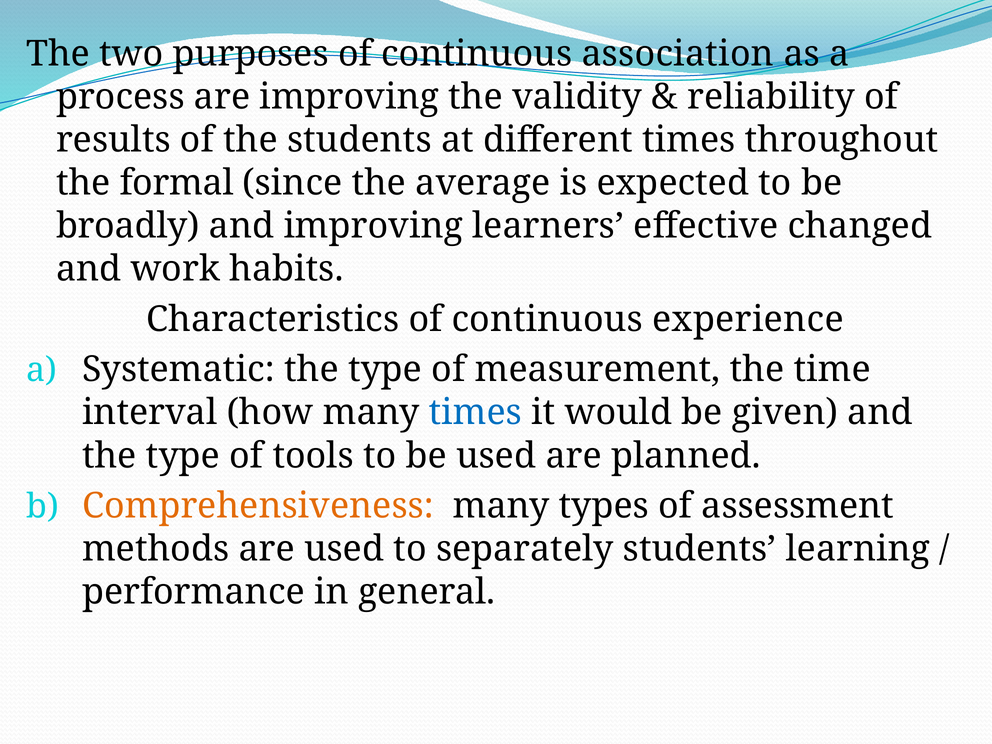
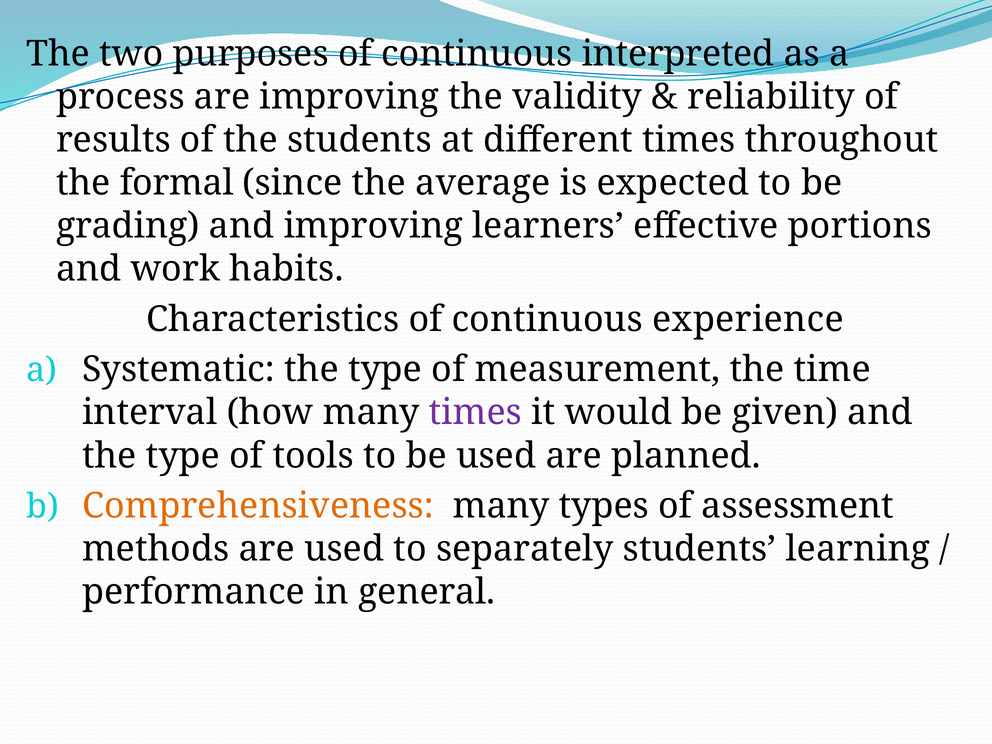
association: association -> interpreted
broadly: broadly -> grading
changed: changed -> portions
times at (475, 413) colour: blue -> purple
